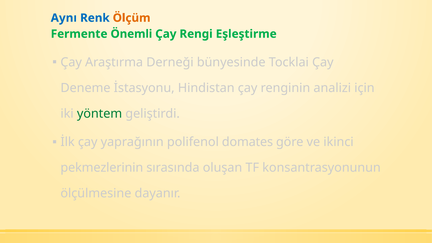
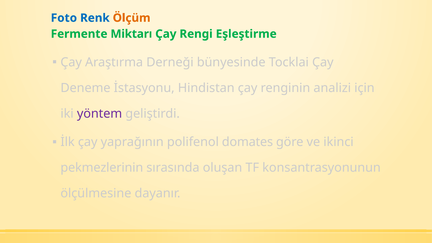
Aynı: Aynı -> Foto
Önemli: Önemli -> Miktarı
yöntem colour: green -> purple
